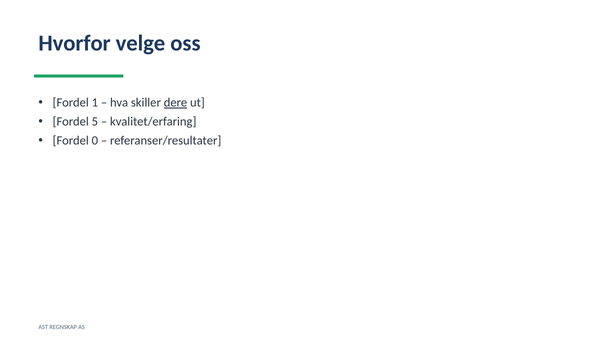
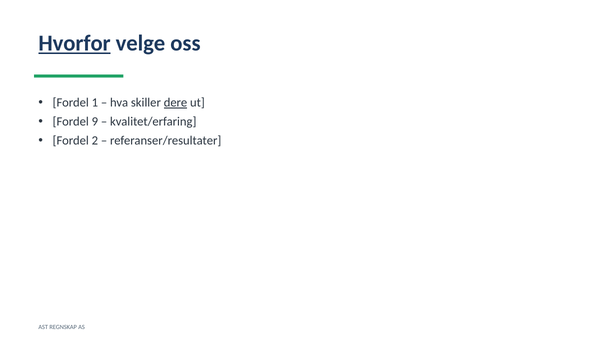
Hvorfor underline: none -> present
5: 5 -> 9
0: 0 -> 2
